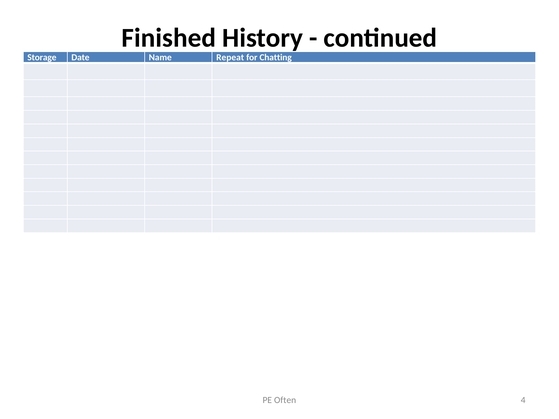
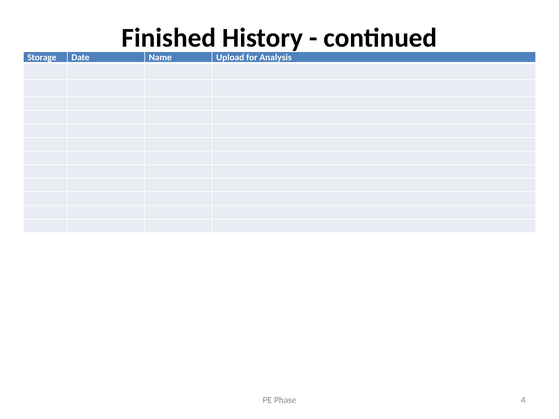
Repeat: Repeat -> Upload
Chatting: Chatting -> Analysis
Often: Often -> Phase
